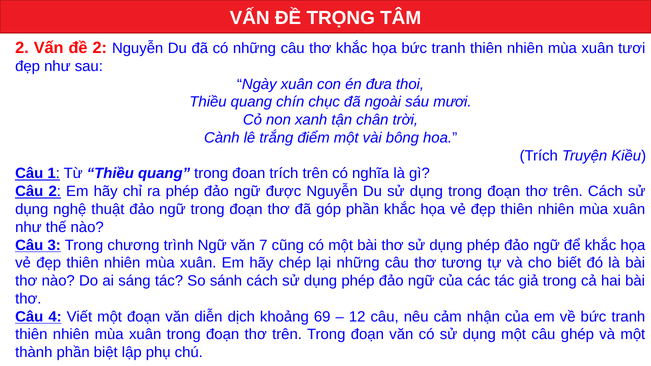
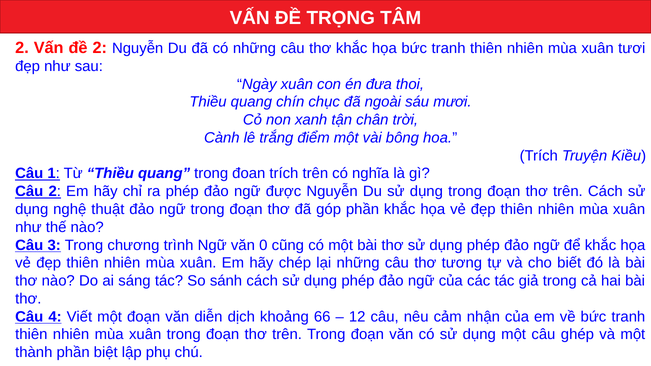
7: 7 -> 0
69: 69 -> 66
